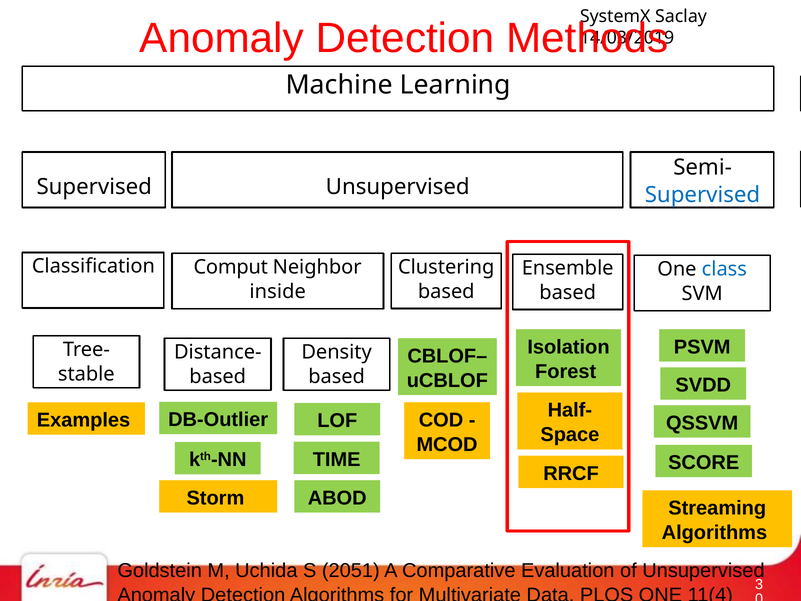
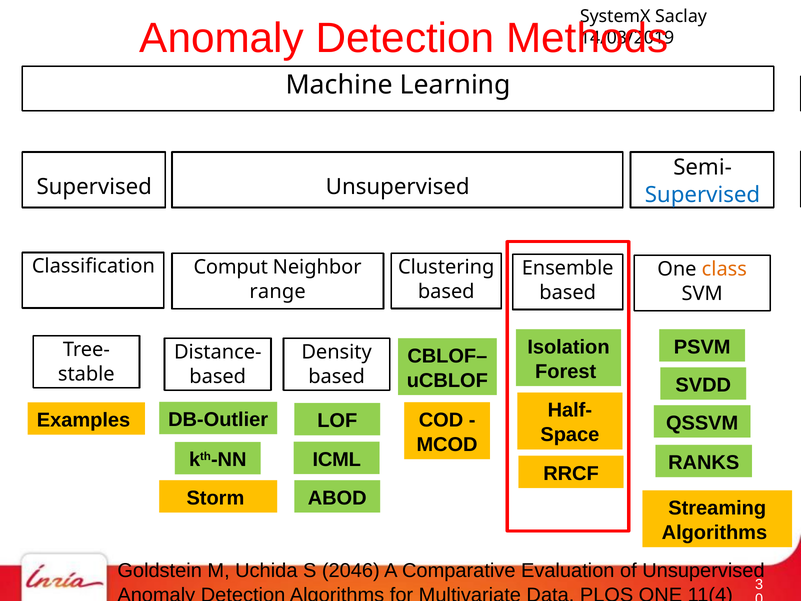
class colour: blue -> orange
inside: inside -> range
TIME: TIME -> ICML
SCORE: SCORE -> RANKS
2051: 2051 -> 2046
